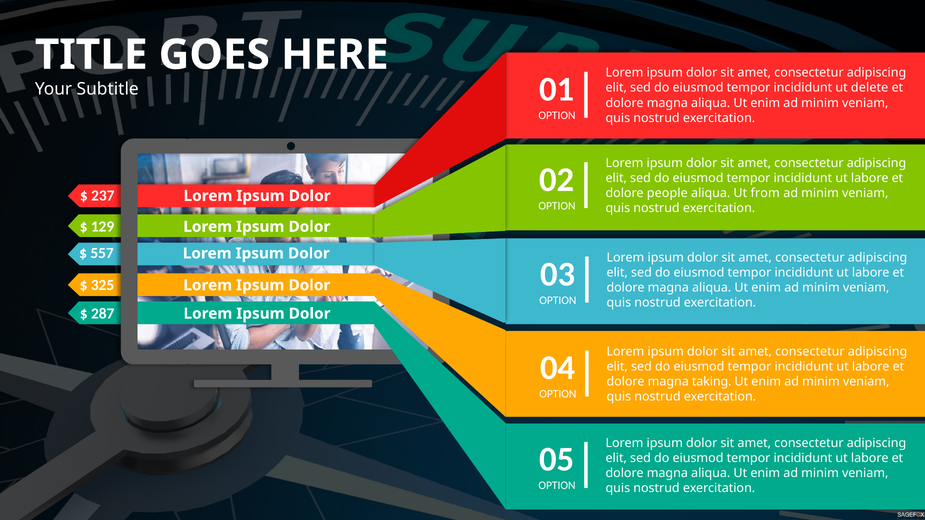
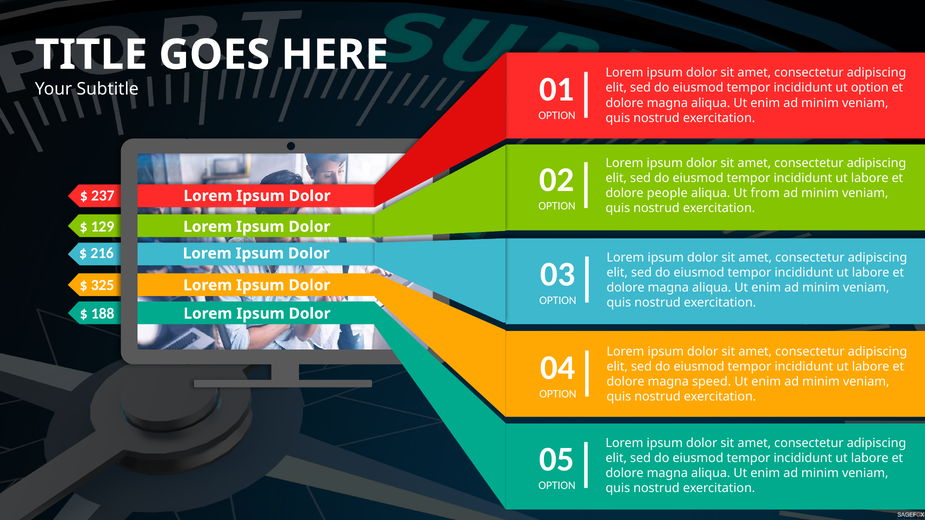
ut delete: delete -> option
557: 557 -> 216
287: 287 -> 188
taking: taking -> speed
